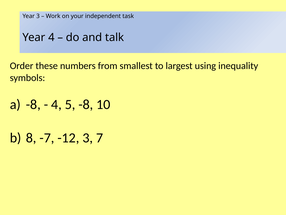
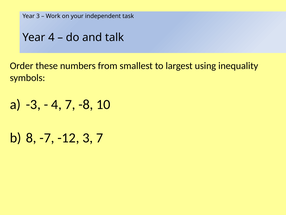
-8 at (33, 104): -8 -> -3
4 5: 5 -> 7
